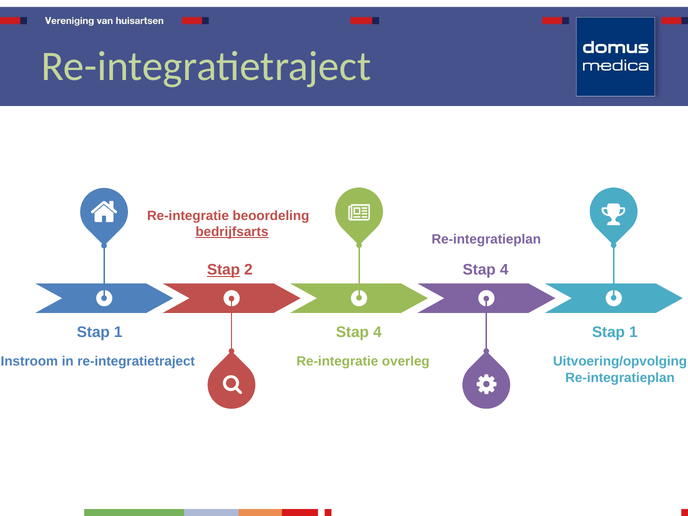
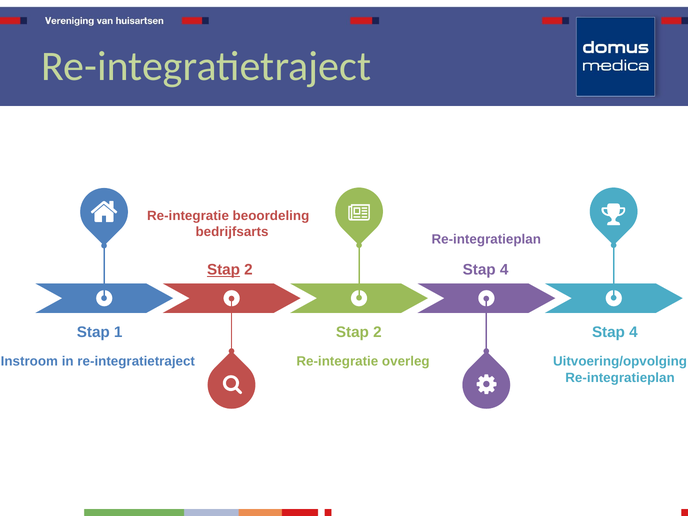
bedrijfsarts underline: present -> none
4 at (377, 332): 4 -> 2
1 at (633, 332): 1 -> 4
